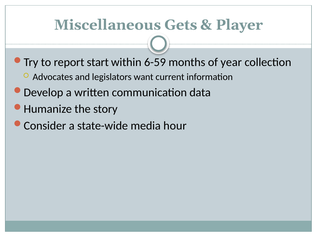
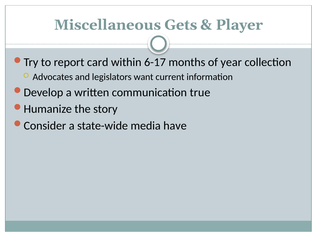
start: start -> card
6-59: 6-59 -> 6-17
data: data -> true
hour: hour -> have
